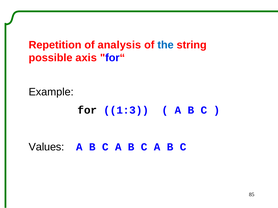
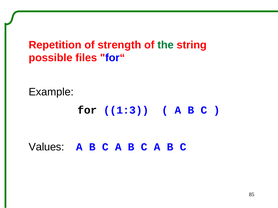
analysis: analysis -> strength
the colour: blue -> green
axis: axis -> files
